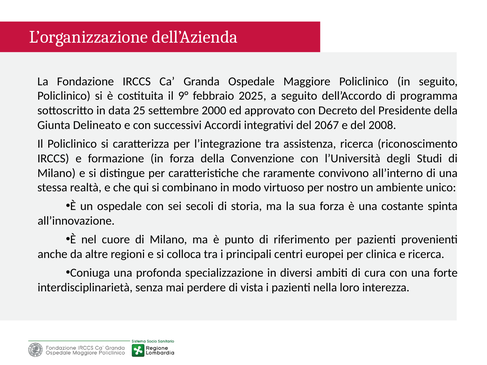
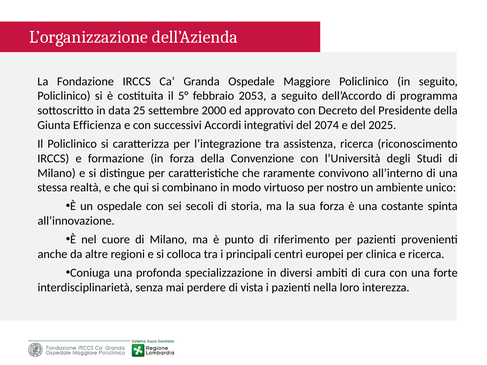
9°: 9° -> 5°
2025: 2025 -> 2053
Delineato: Delineato -> Efficienza
2067: 2067 -> 2074
2008: 2008 -> 2025
